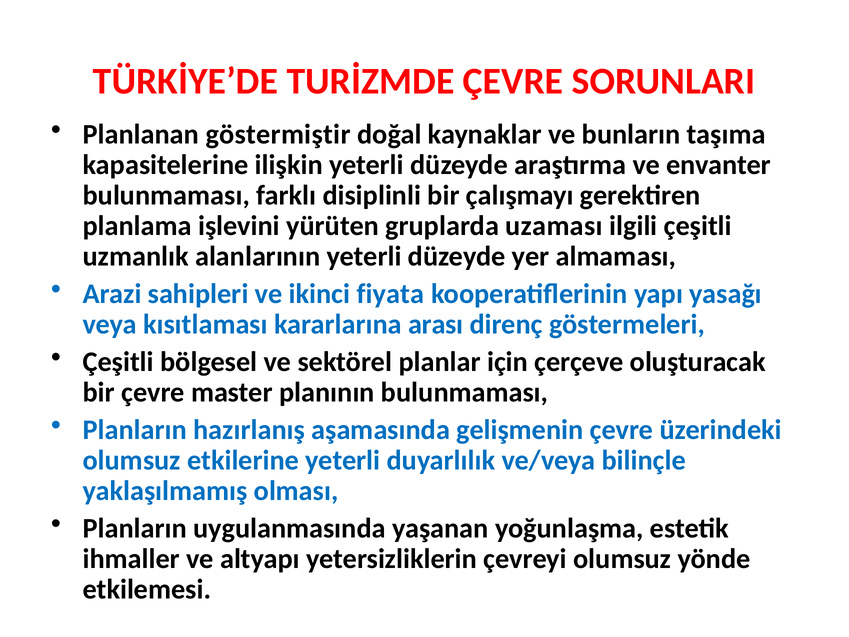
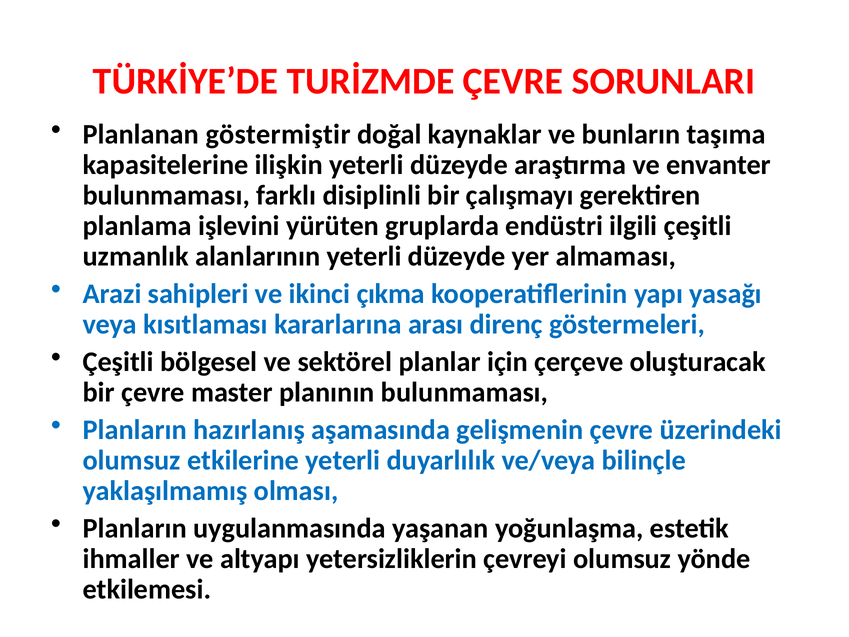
uzaması: uzaması -> endüstri
fiyata: fiyata -> çıkma
